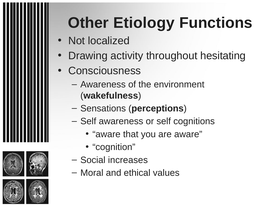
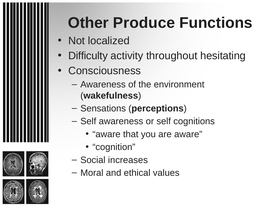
Etiology: Etiology -> Produce
Drawing: Drawing -> Difficulty
